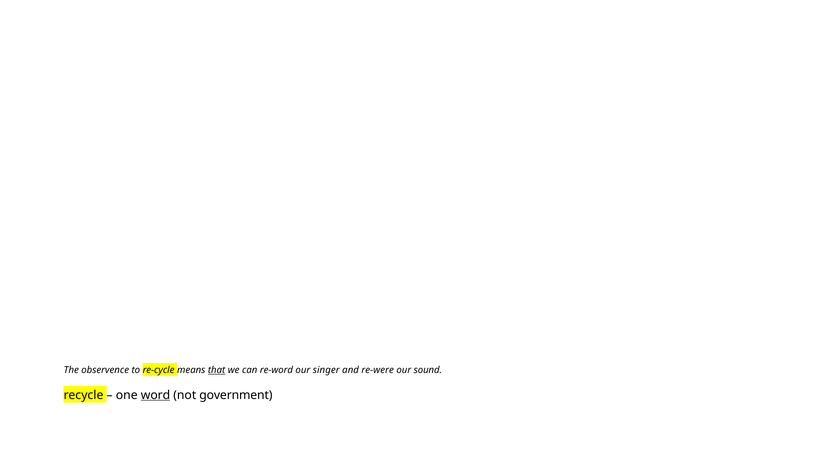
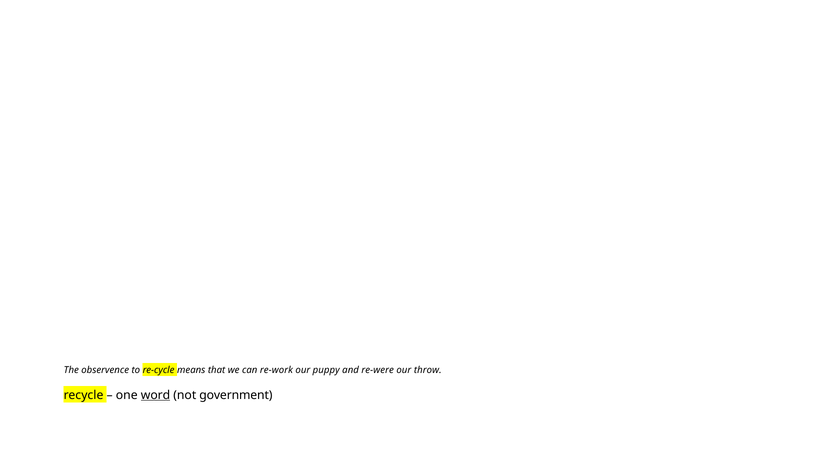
that underline: present -> none
re-word: re-word -> re-work
singer: singer -> puppy
sound: sound -> throw
